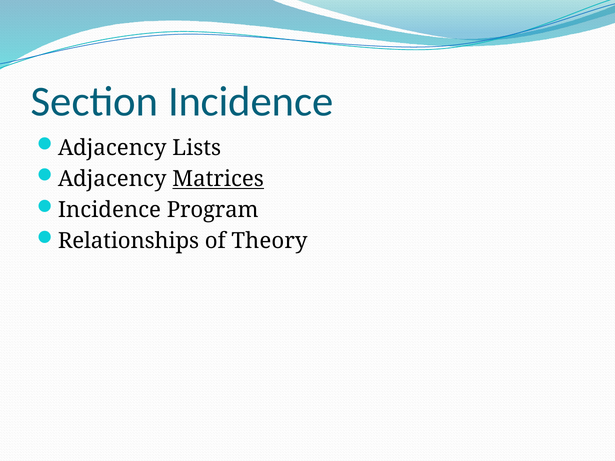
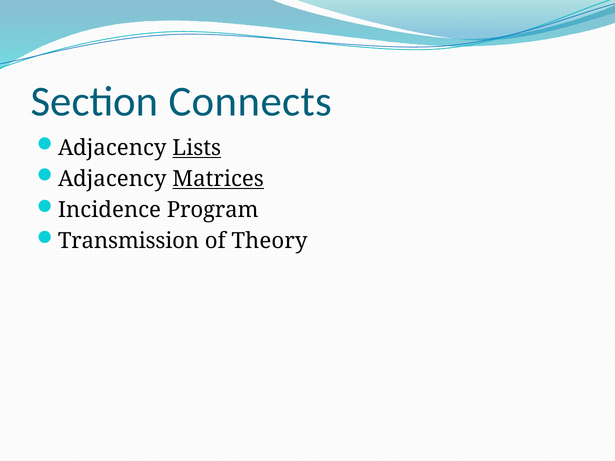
Section Incidence: Incidence -> Connects
Lists underline: none -> present
Relationships: Relationships -> Transmission
